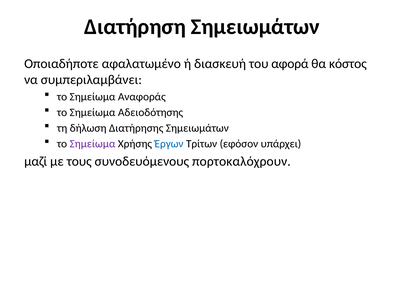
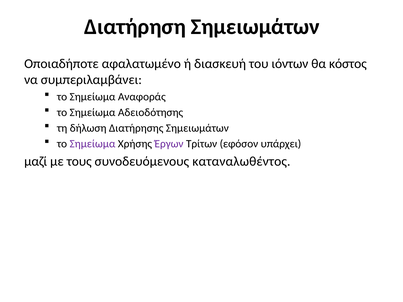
αφορά: αφορά -> ιόντων
Έργων colour: blue -> purple
πορτοκαλόχρουν: πορτοκαλόχρουν -> καταναλωθέντος
